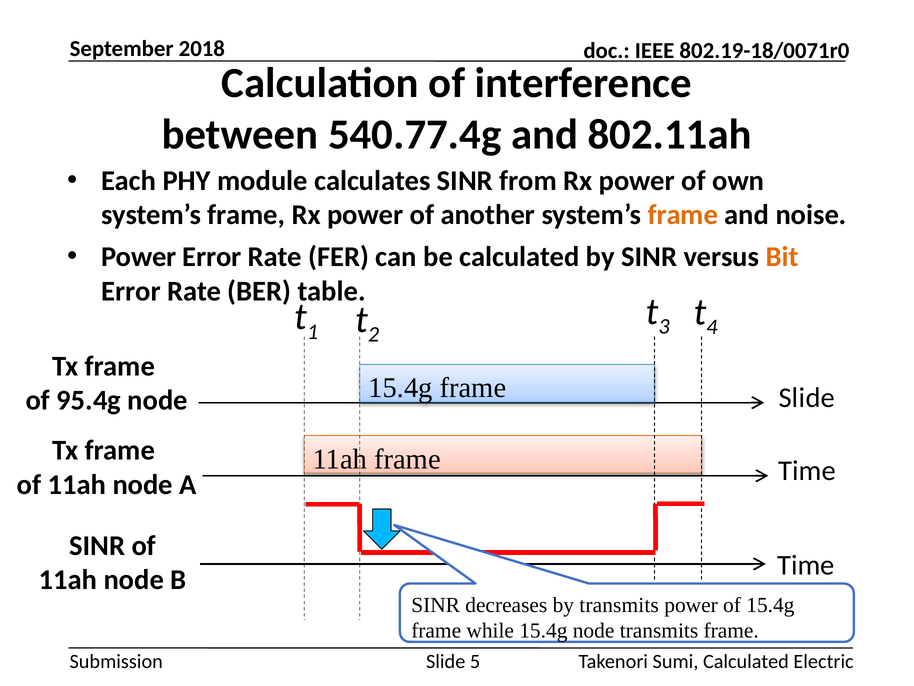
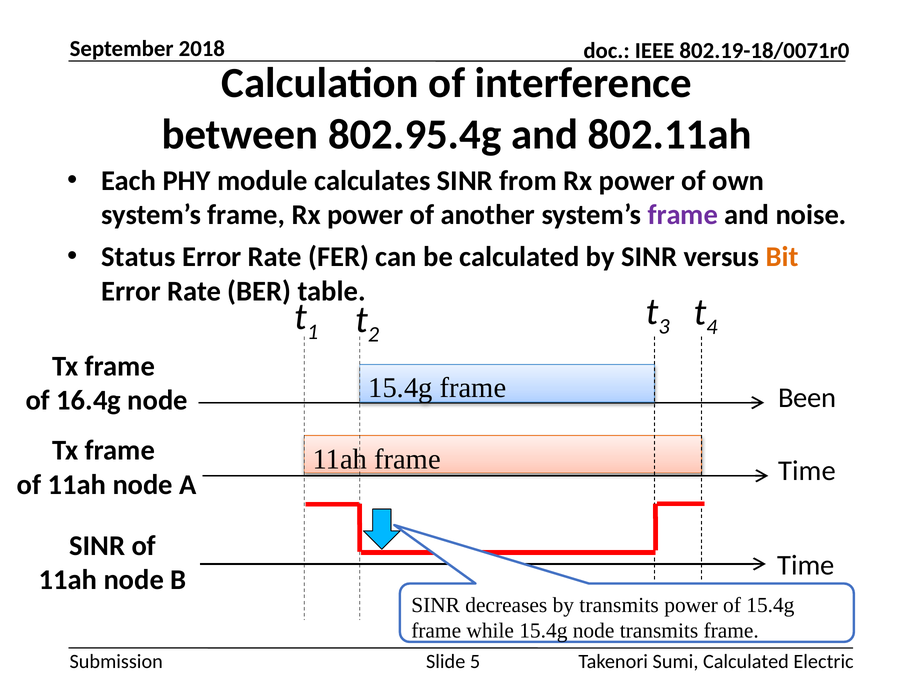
540.77.4g: 540.77.4g -> 802.95.4g
frame at (683, 215) colour: orange -> purple
Power at (139, 257): Power -> Status
frame Slide: Slide -> Been
95.4g: 95.4g -> 16.4g
